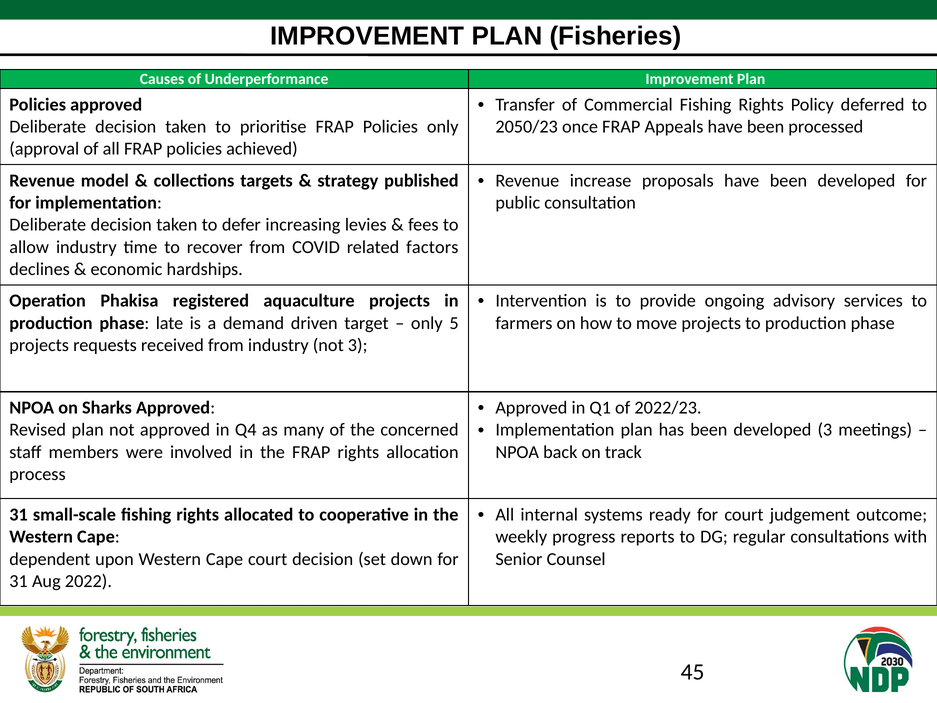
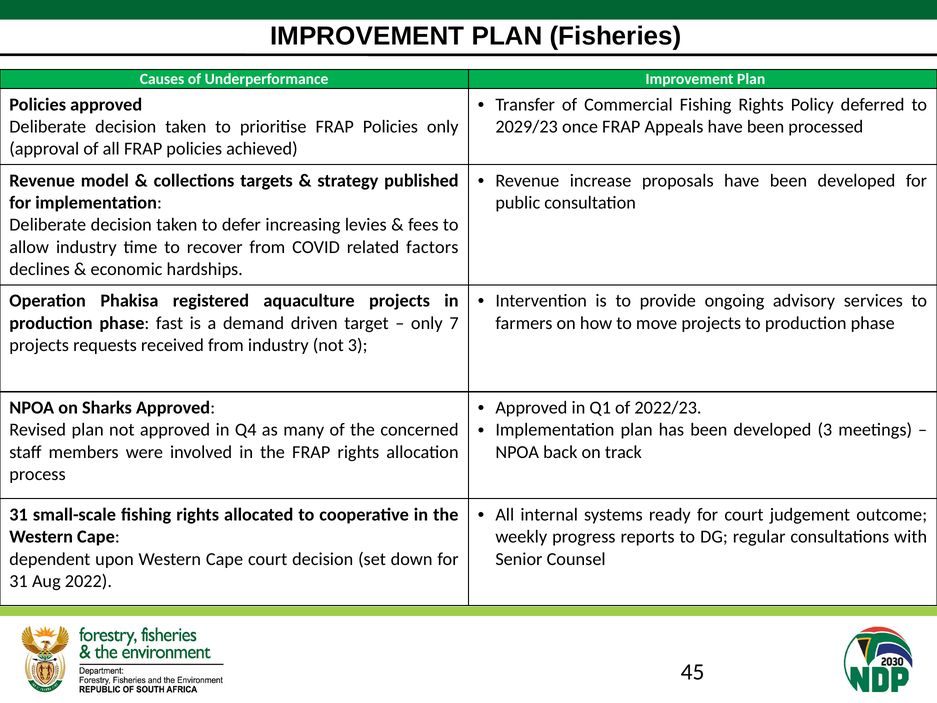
2050/23: 2050/23 -> 2029/23
late: late -> fast
5: 5 -> 7
